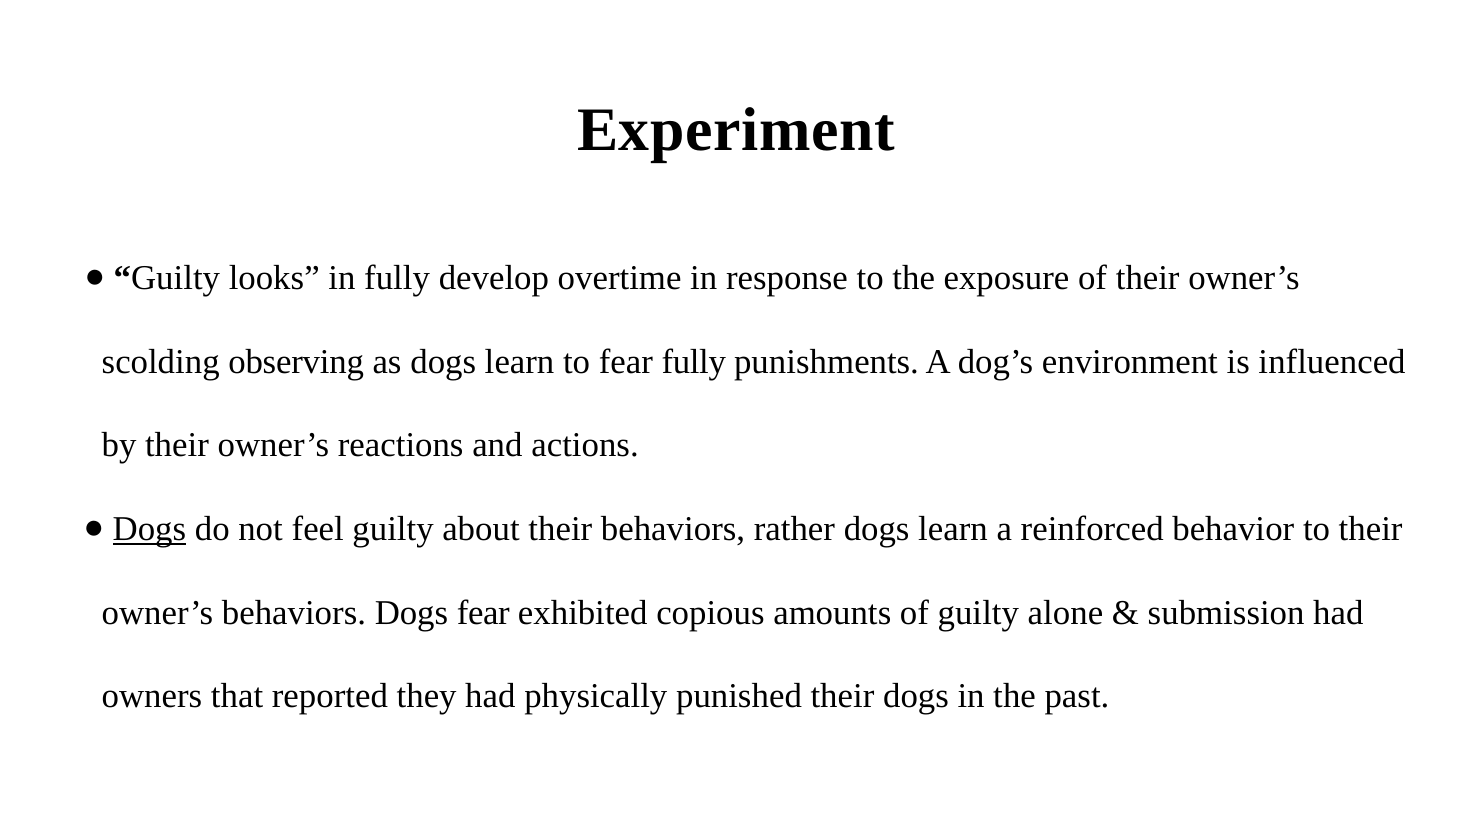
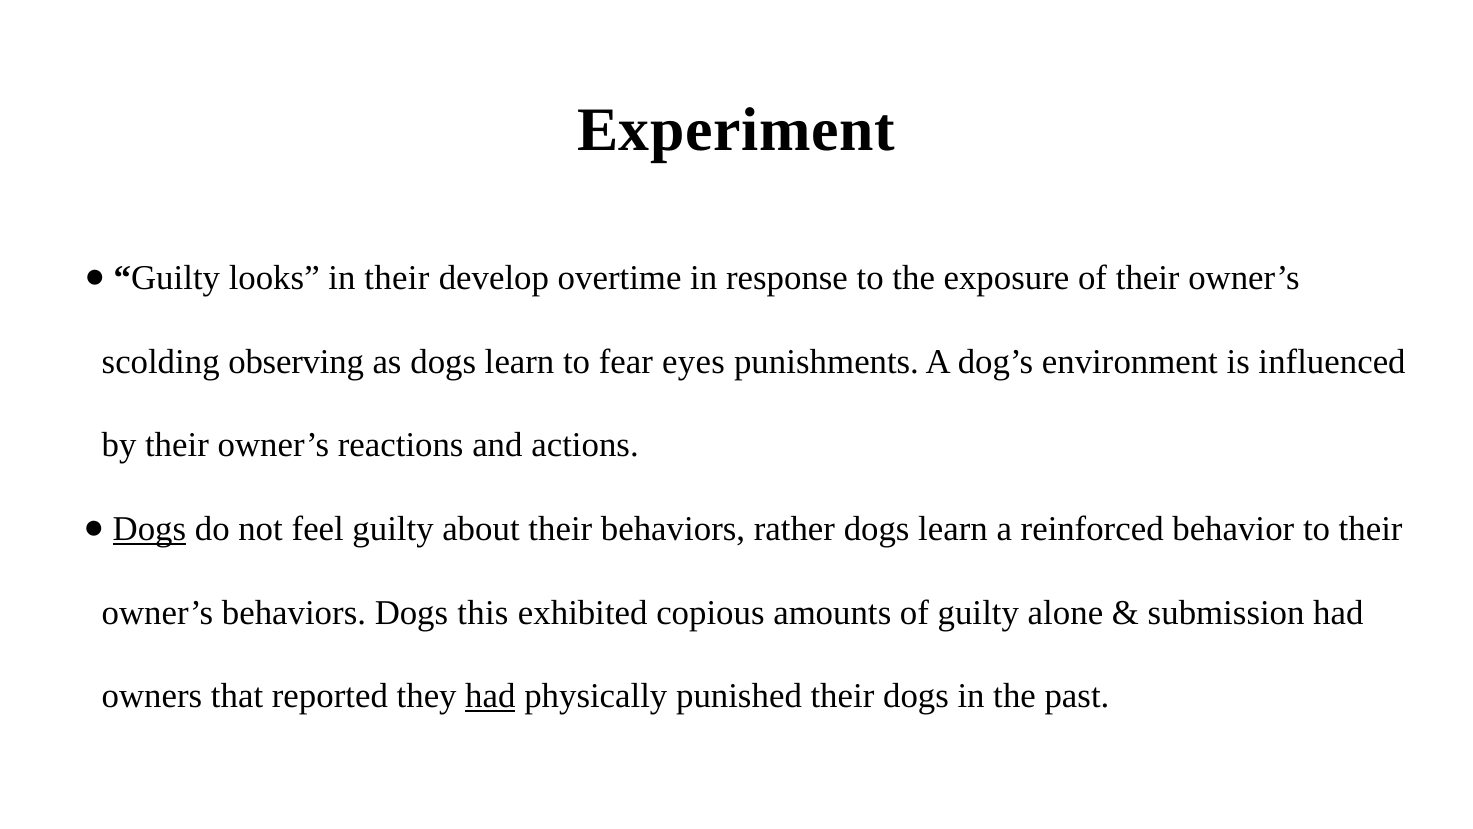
in fully: fully -> their
fear fully: fully -> eyes
Dogs fear: fear -> this
had at (490, 696) underline: none -> present
